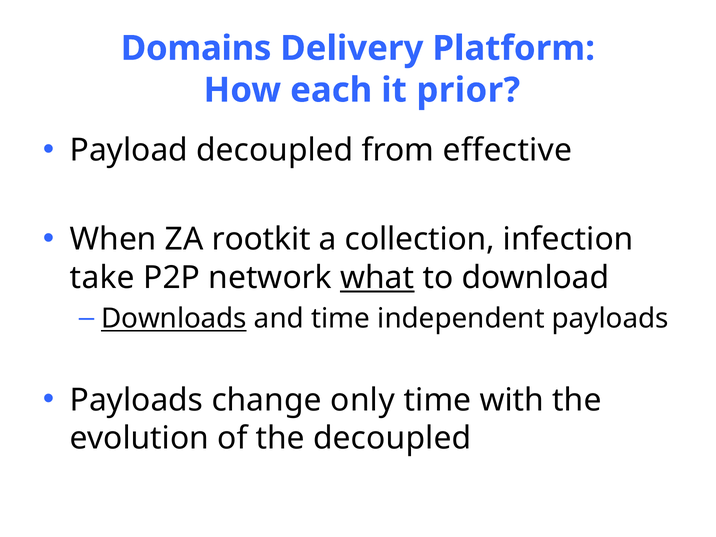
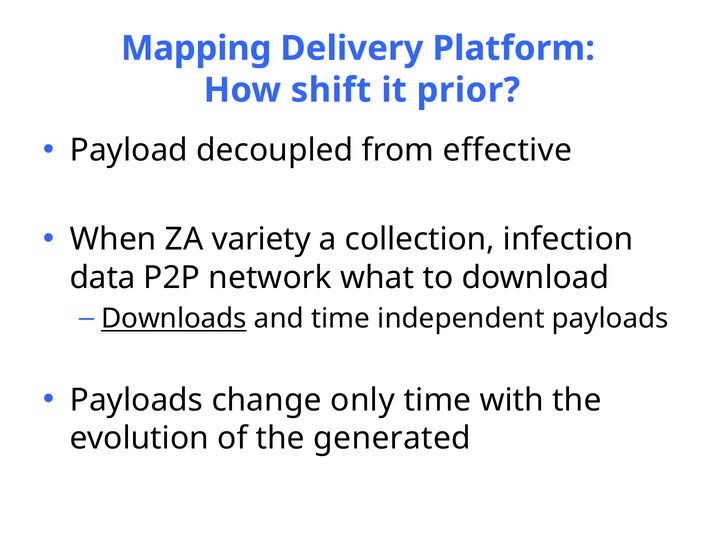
Domains: Domains -> Mapping
each: each -> shift
rootkit: rootkit -> variety
take: take -> data
what underline: present -> none
the decoupled: decoupled -> generated
